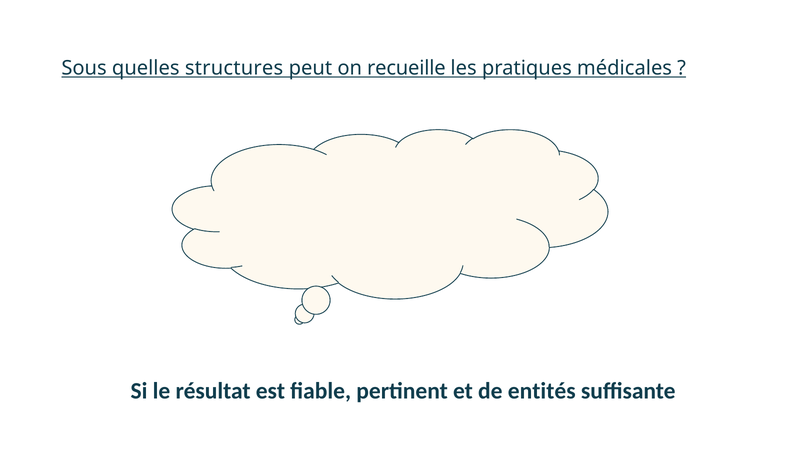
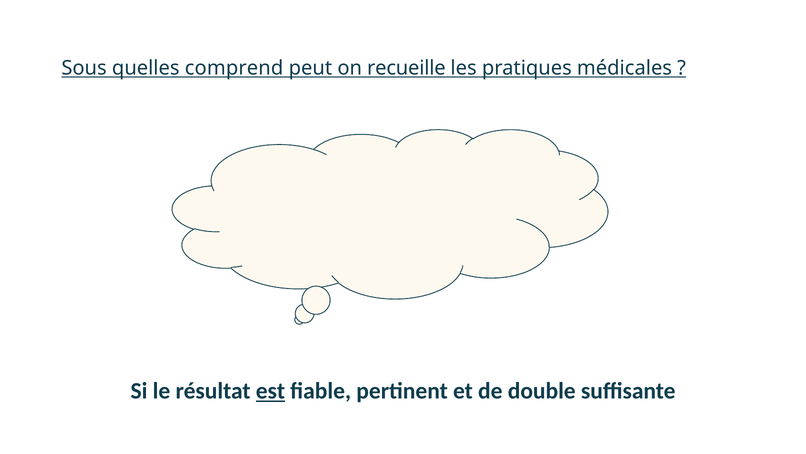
structures: structures -> comprend
est underline: none -> present
entités: entités -> double
